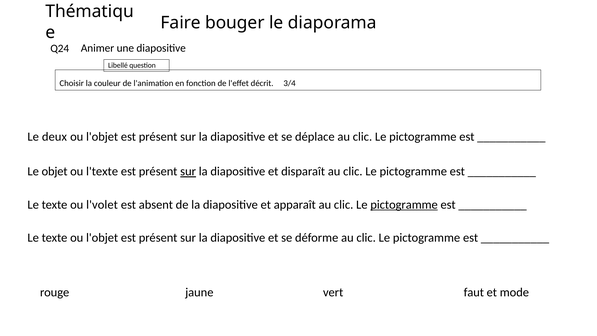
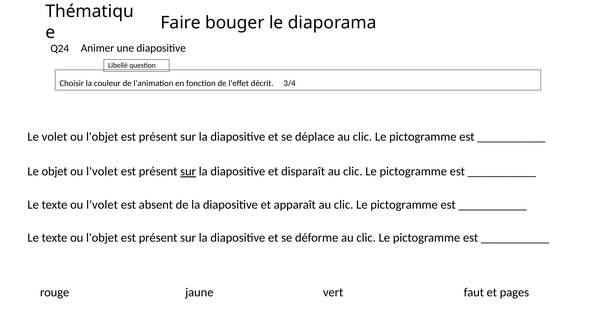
deux: deux -> volet
l'texte at (102, 171): l'texte -> l'volet
pictogramme at (404, 204) underline: present -> none
mode: mode -> pages
